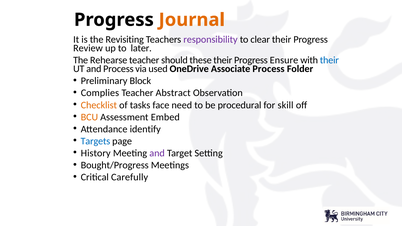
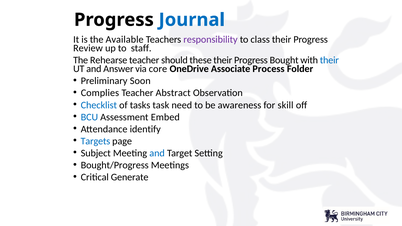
Journal colour: orange -> blue
Revisiting: Revisiting -> Available
clear: clear -> class
later: later -> staff
Ensure: Ensure -> Bought
and Process: Process -> Answer
used: used -> core
Block: Block -> Soon
Checklist colour: orange -> blue
face: face -> task
procedural: procedural -> awareness
BCU colour: orange -> blue
History: History -> Subject
and at (157, 153) colour: purple -> blue
Carefully: Carefully -> Generate
